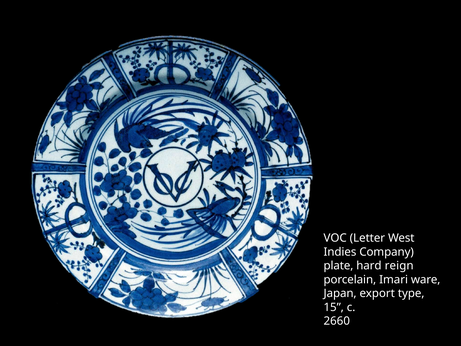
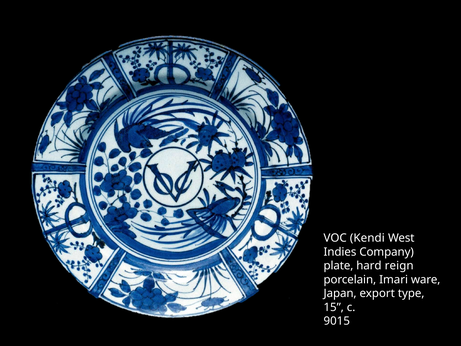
Letter: Letter -> Kendi
2660: 2660 -> 9015
